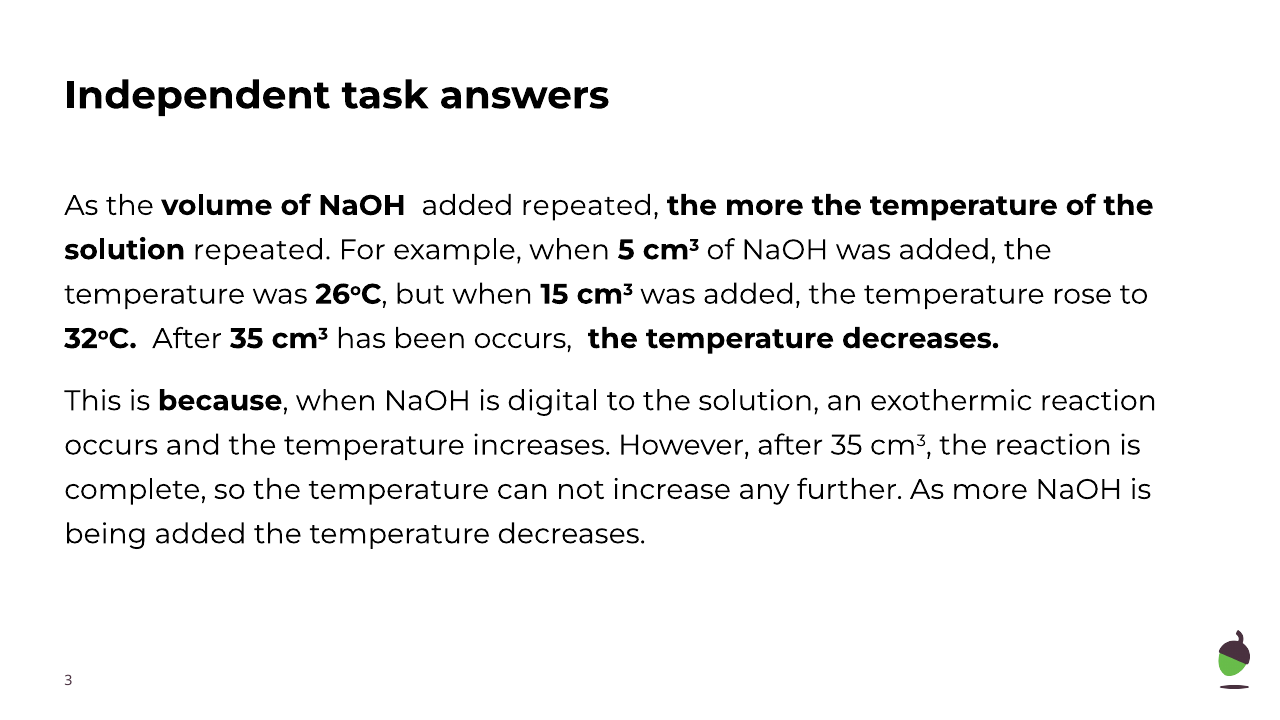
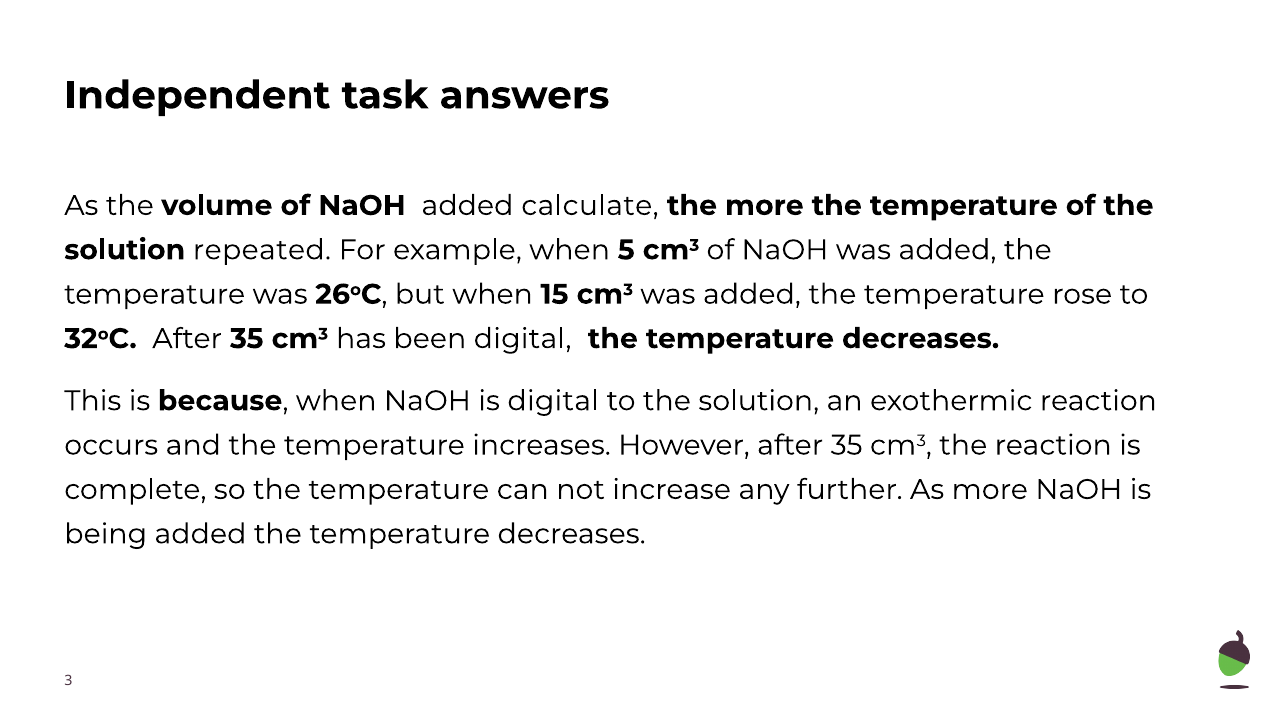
added repeated: repeated -> calculate
been occurs: occurs -> digital
